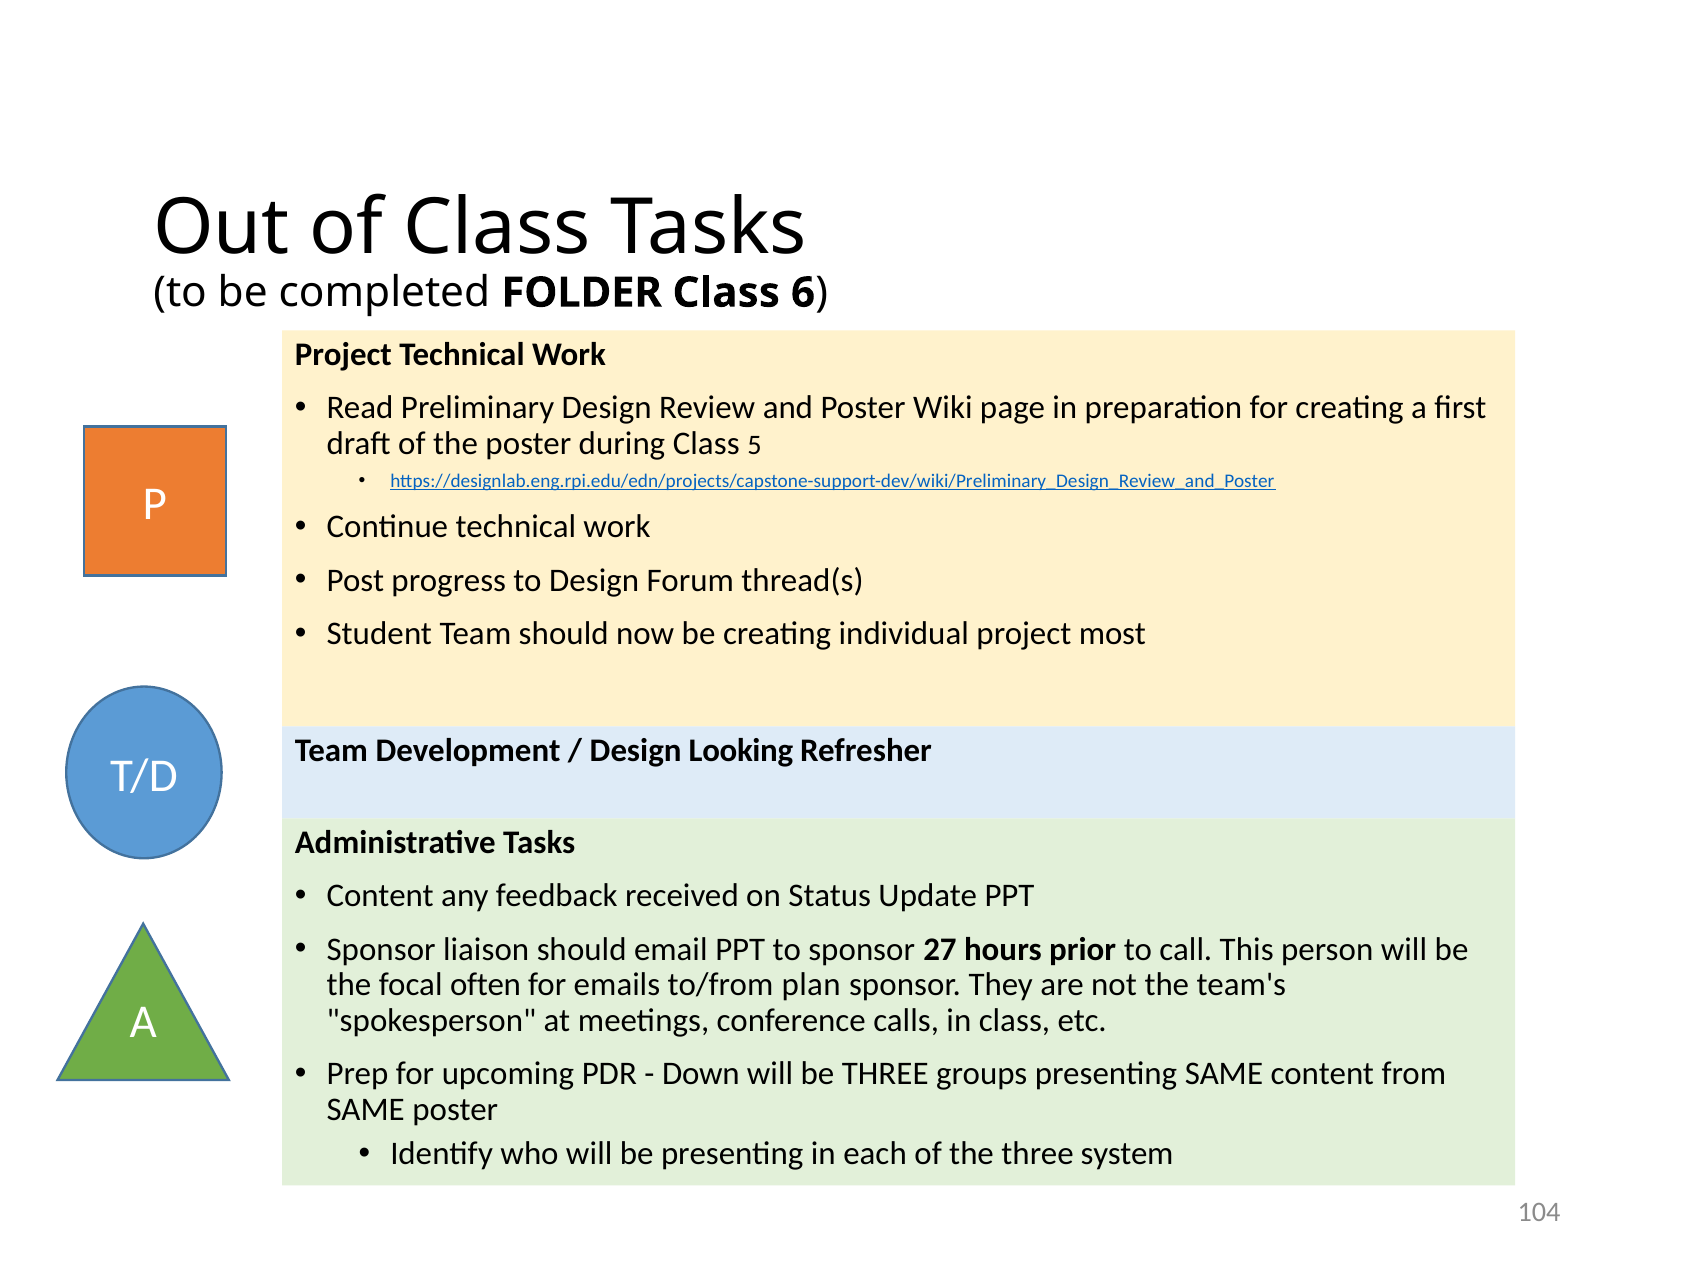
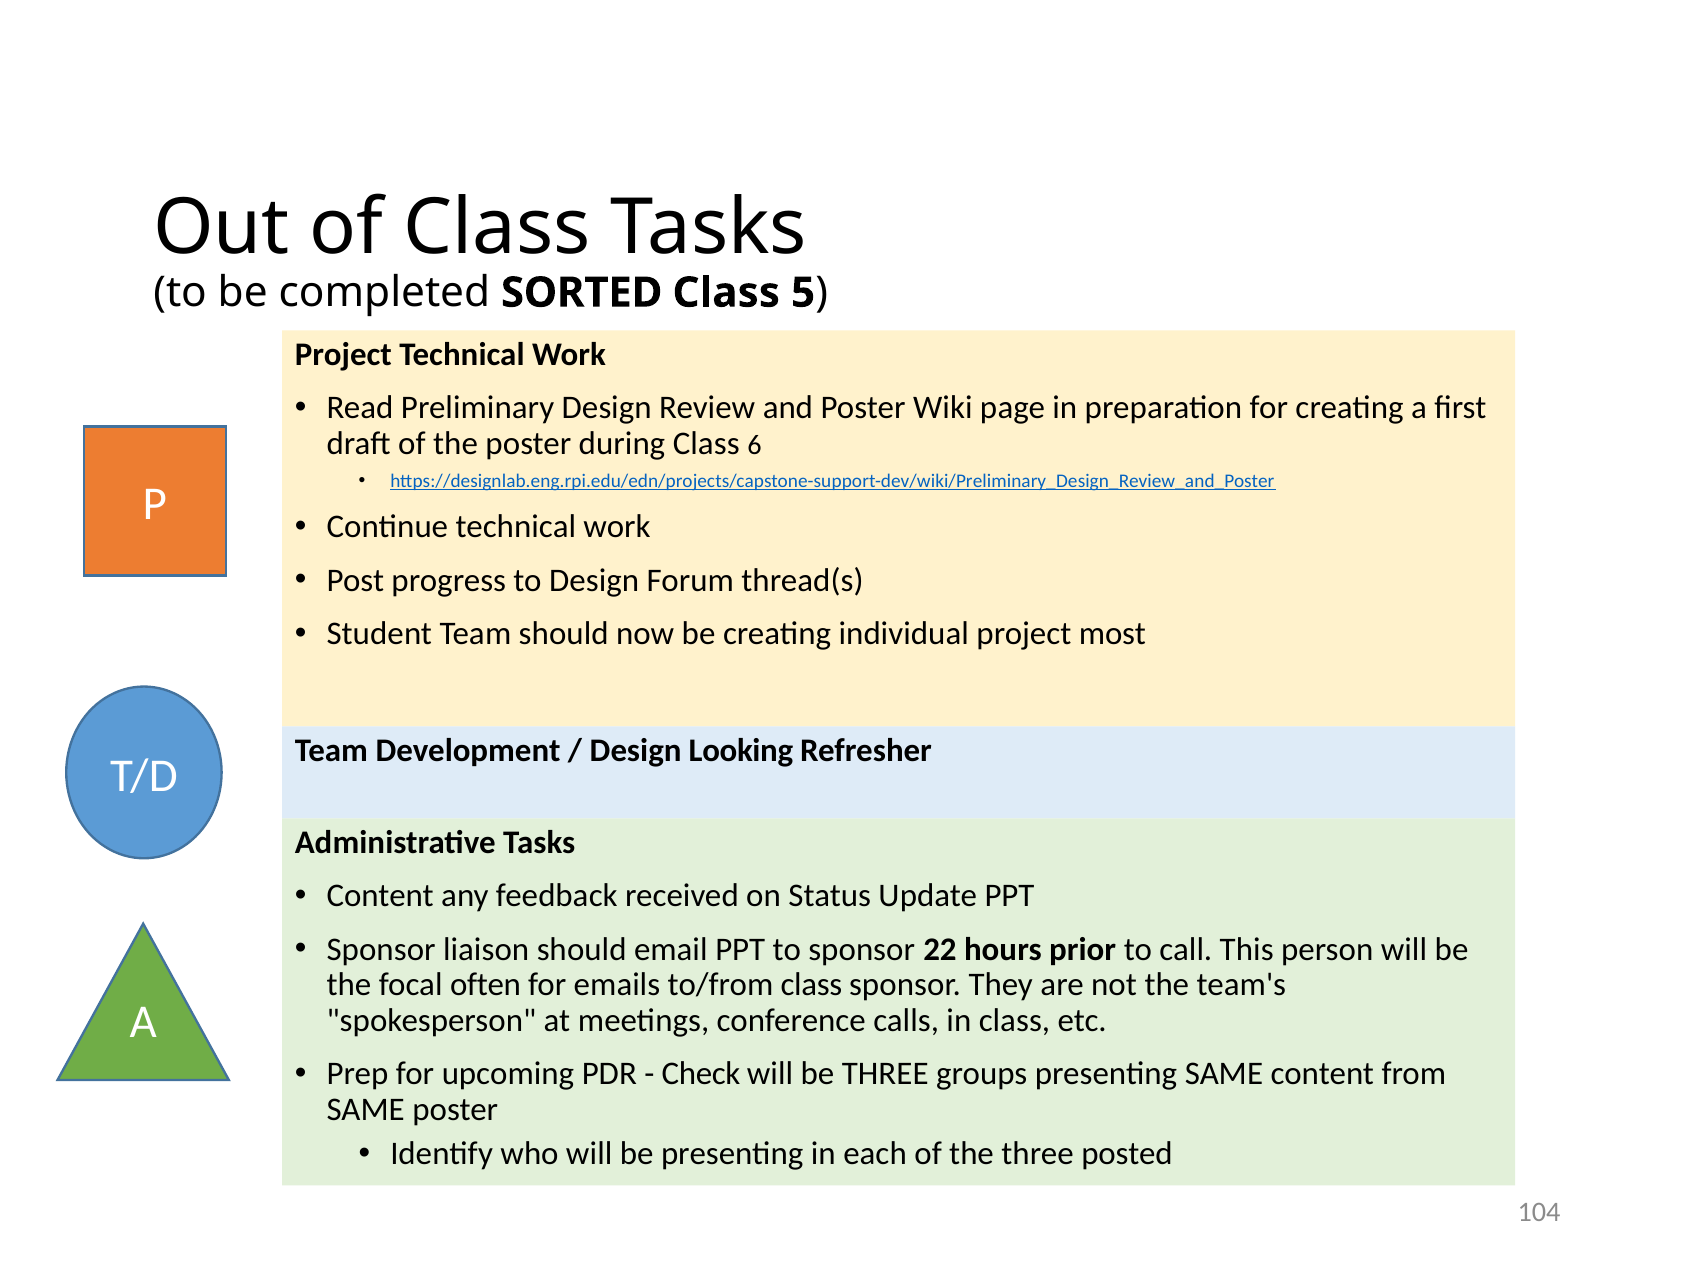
FOLDER: FOLDER -> SORTED
6: 6 -> 5
5: 5 -> 6
27: 27 -> 22
to/from plan: plan -> class
Down: Down -> Check
system: system -> posted
